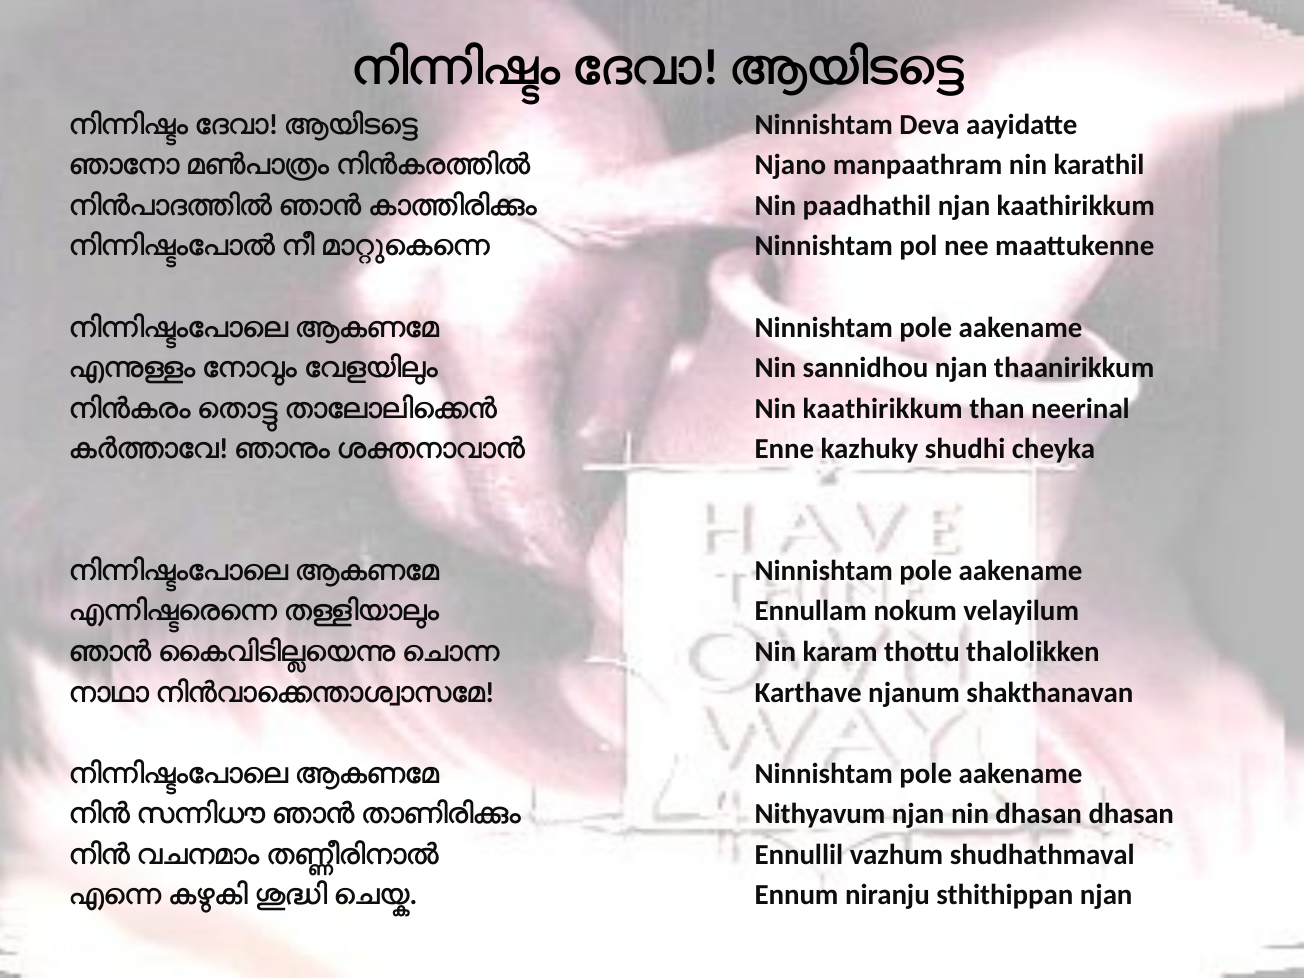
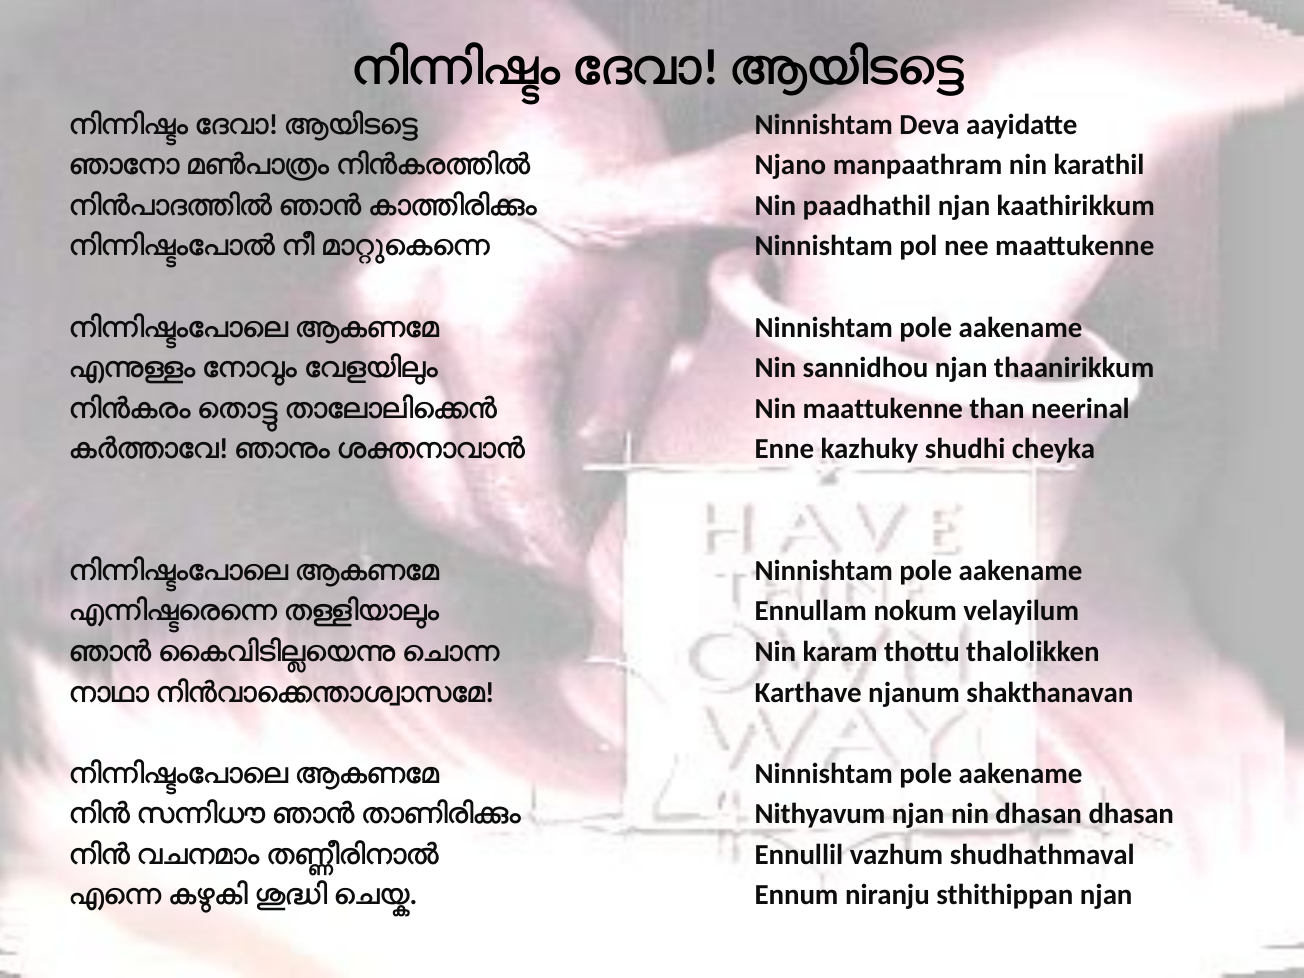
Nin kaathirikkum: kaathirikkum -> maattukenne
